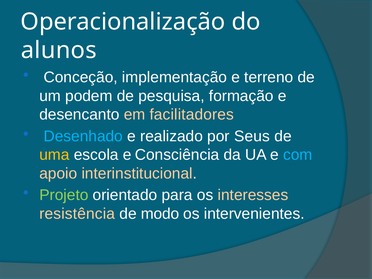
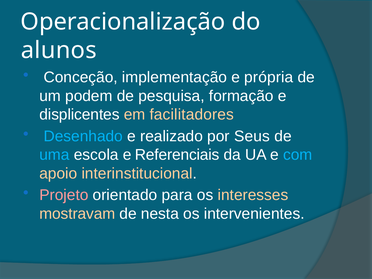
terreno: terreno -> própria
desencanto: desencanto -> displicentes
uma colour: yellow -> light blue
Consciência: Consciência -> Referenciais
Projeto colour: light green -> pink
resistência: resistência -> mostravam
modo: modo -> nesta
